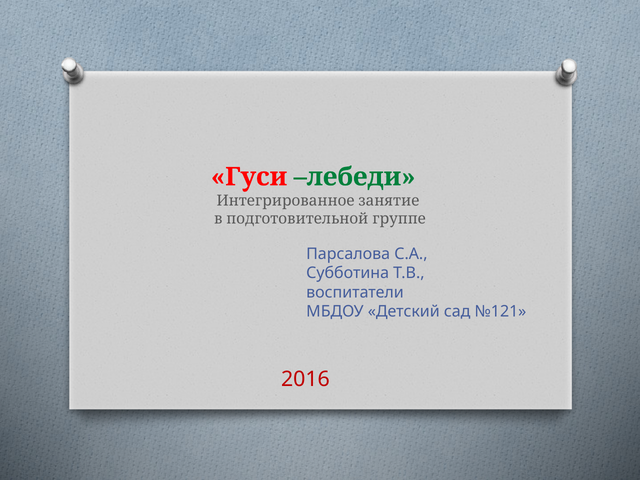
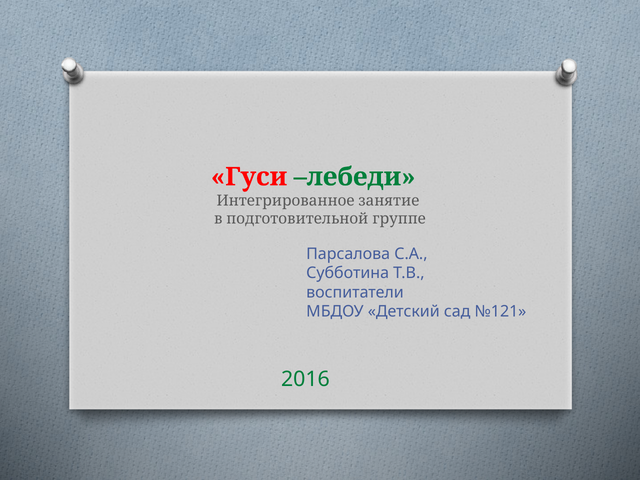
2016 colour: red -> green
